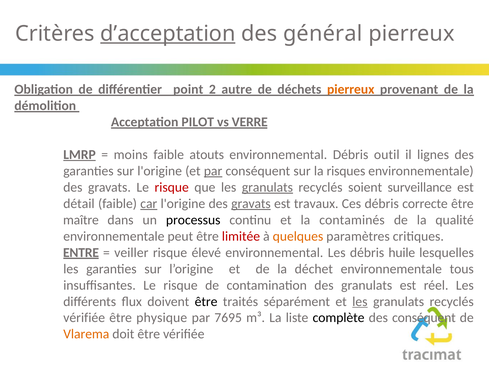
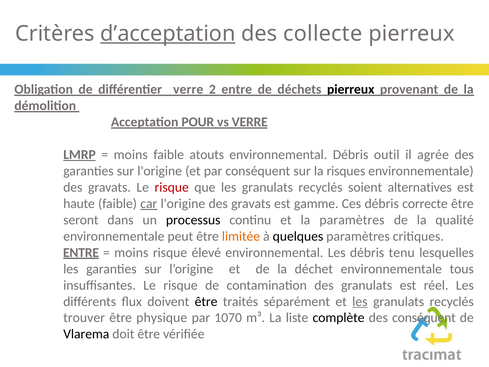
général: général -> collecte
différentier point: point -> verre
2 autre: autre -> entre
pierreux at (351, 89) colour: orange -> black
PILOT: PILOT -> POUR
lignes: lignes -> agrée
par at (213, 171) underline: present -> none
granulats at (267, 187) underline: present -> none
surveillance: surveillance -> alternatives
détail: détail -> haute
gravats at (251, 203) underline: present -> none
travaux: travaux -> gamme
maître: maître -> seront
la contaminés: contaminés -> paramètres
limitée colour: red -> orange
quelques colour: orange -> black
veiller at (131, 252): veiller -> moins
huile: huile -> tenu
vérifiée at (84, 318): vérifiée -> trouver
7695: 7695 -> 1070
Vlarema colour: orange -> black
